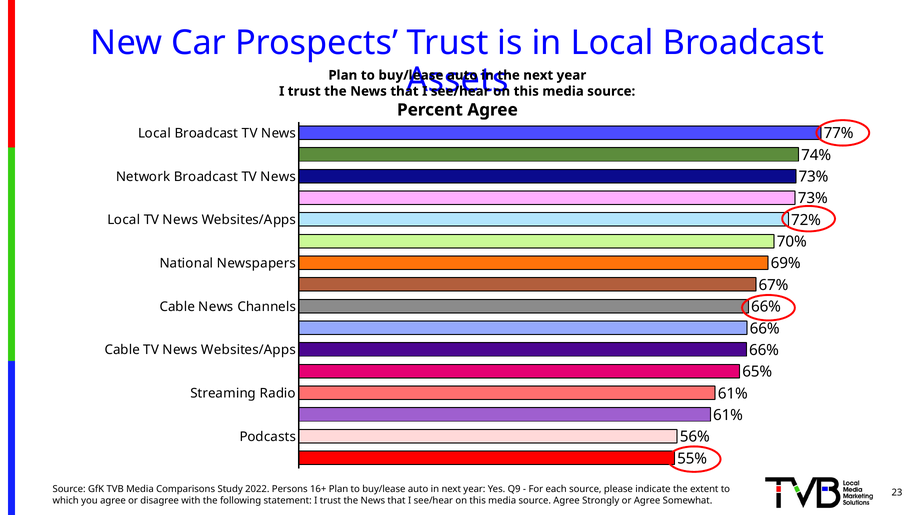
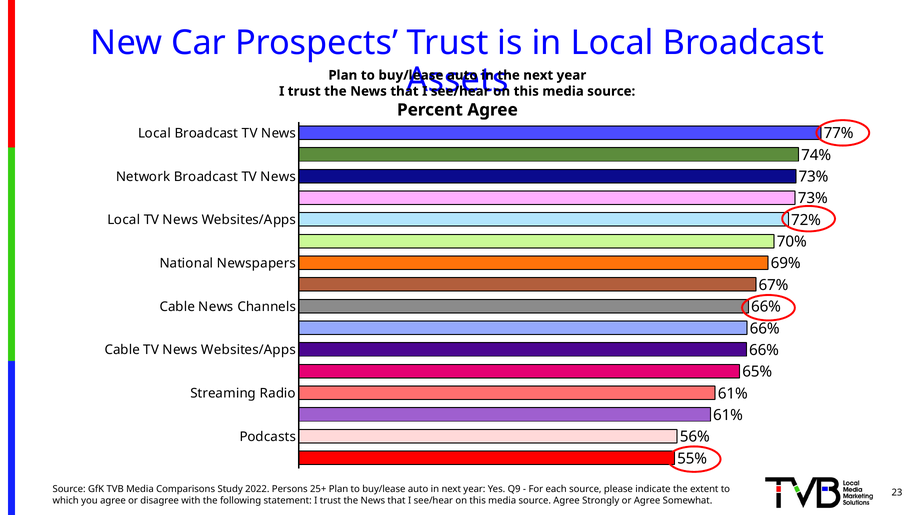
16+: 16+ -> 25+
